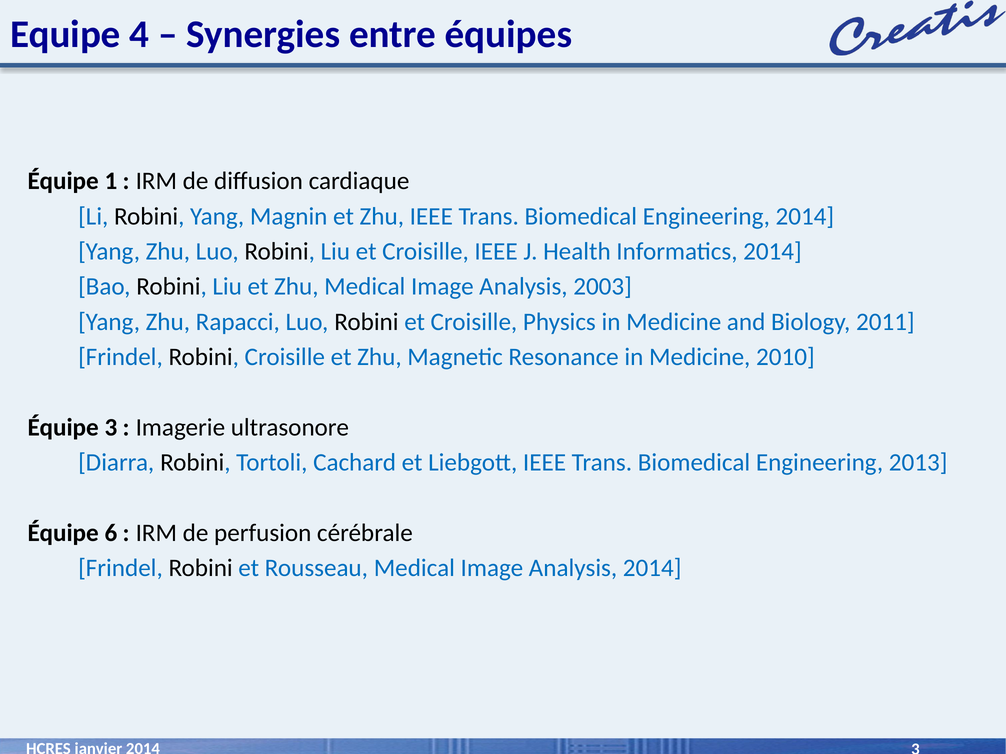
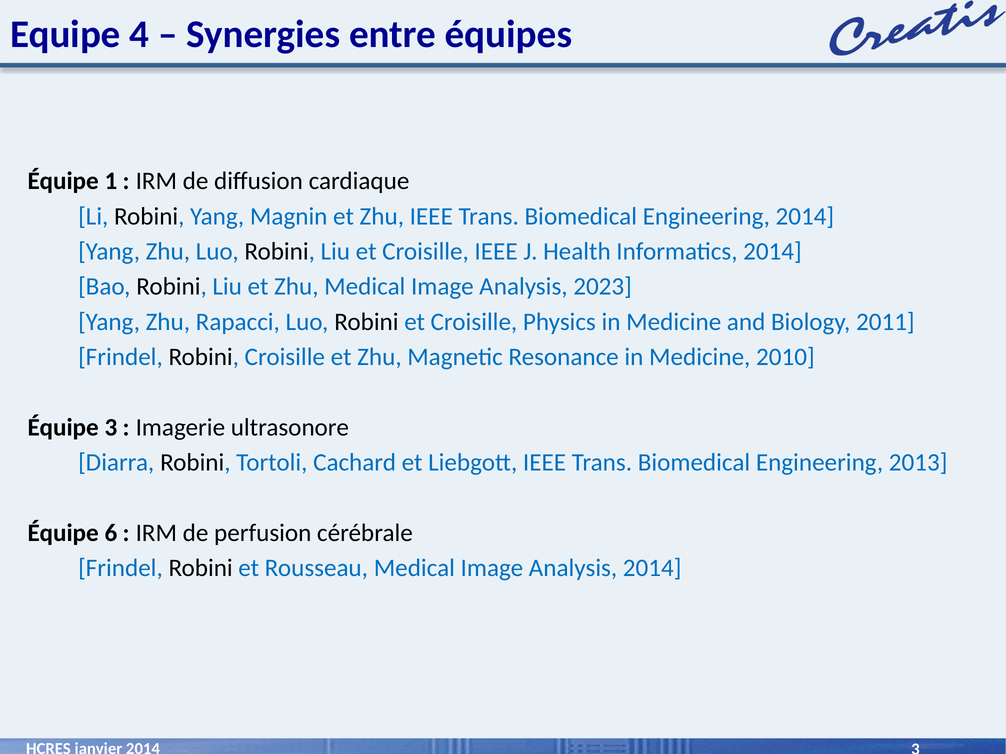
2003: 2003 -> 2023
